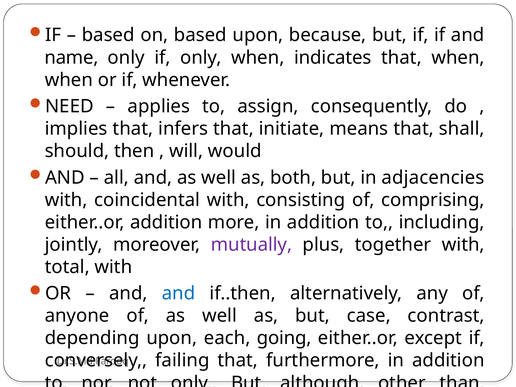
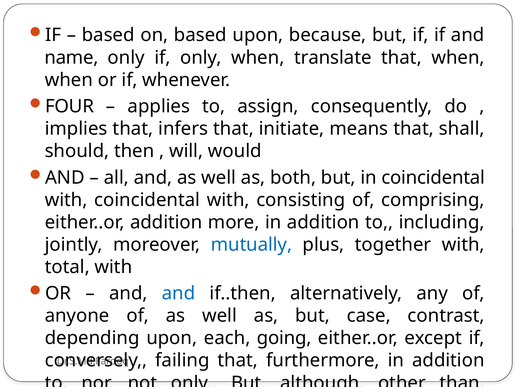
indicates: indicates -> translate
NEED: NEED -> FOUR
in adjacencies: adjacencies -> coincidental
mutually colour: purple -> blue
